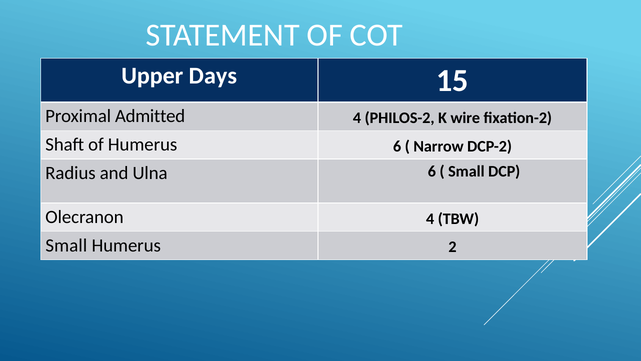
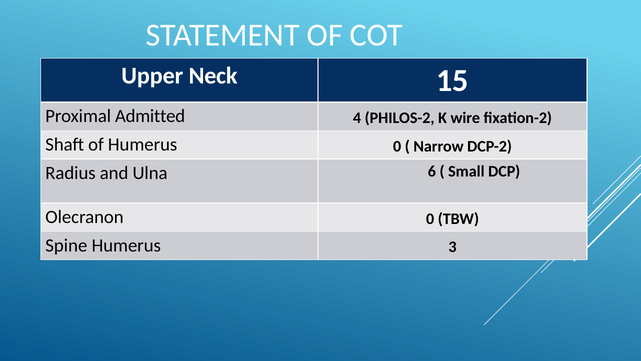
Days: Days -> Neck
Humerus 6: 6 -> 0
Olecranon 4: 4 -> 0
Small at (66, 245): Small -> Spine
2: 2 -> 3
